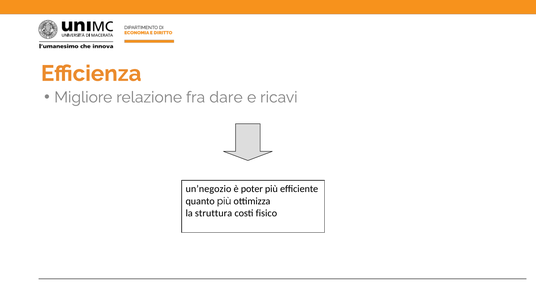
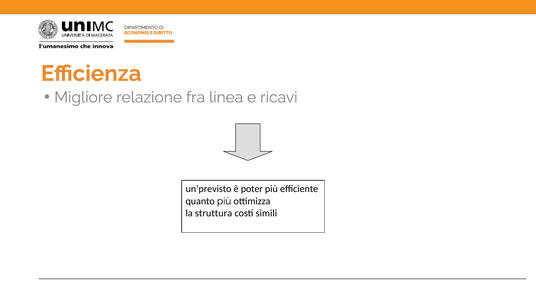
dare: dare -> linea
un’negozio: un’negozio -> un’previsto
fisico: fisico -> simili
